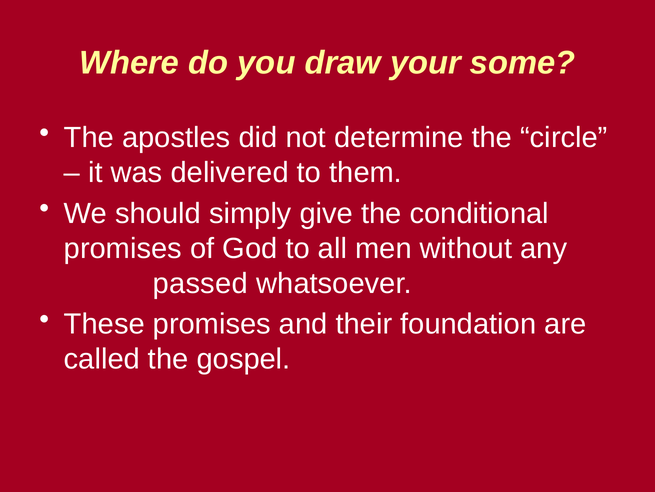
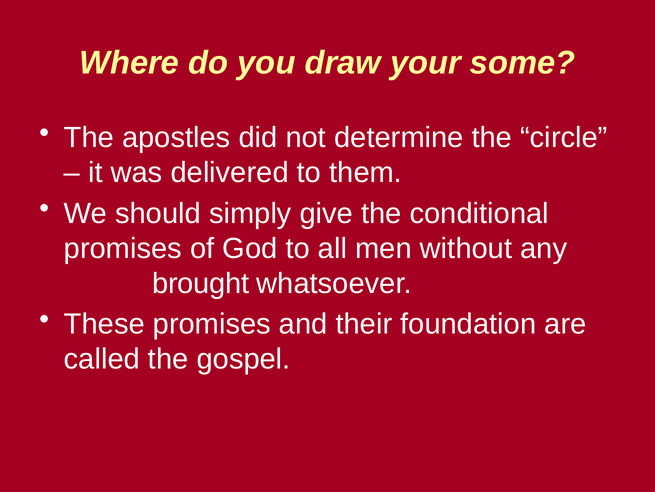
passed: passed -> brought
